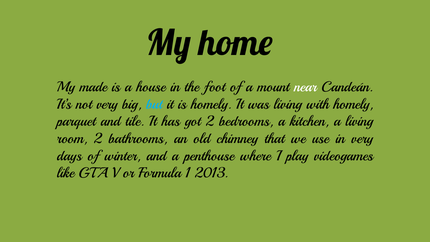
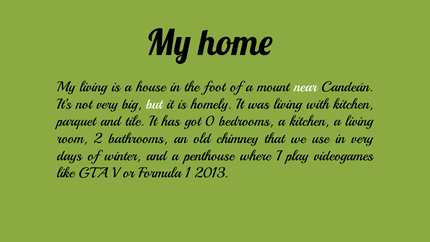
My made: made -> living
but colour: light blue -> white
with homely: homely -> kitchen
got 2: 2 -> 0
